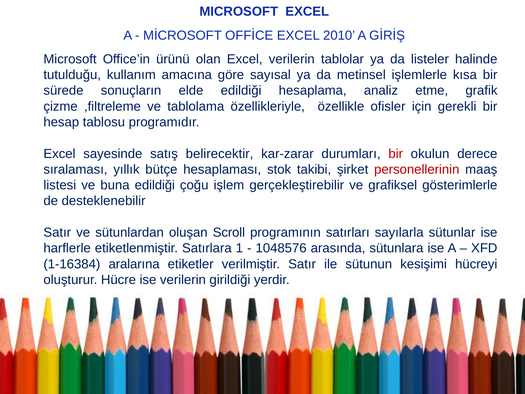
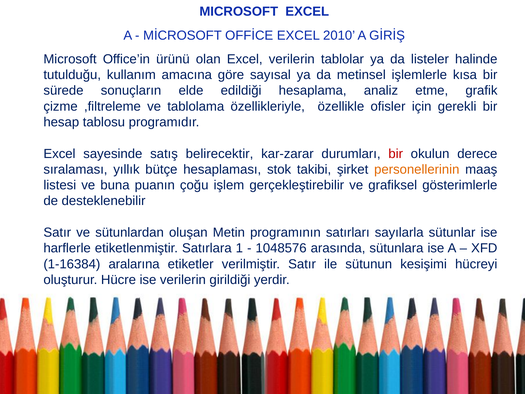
personellerinin colour: red -> orange
buna edildiği: edildiği -> puanın
Scroll: Scroll -> Metin
